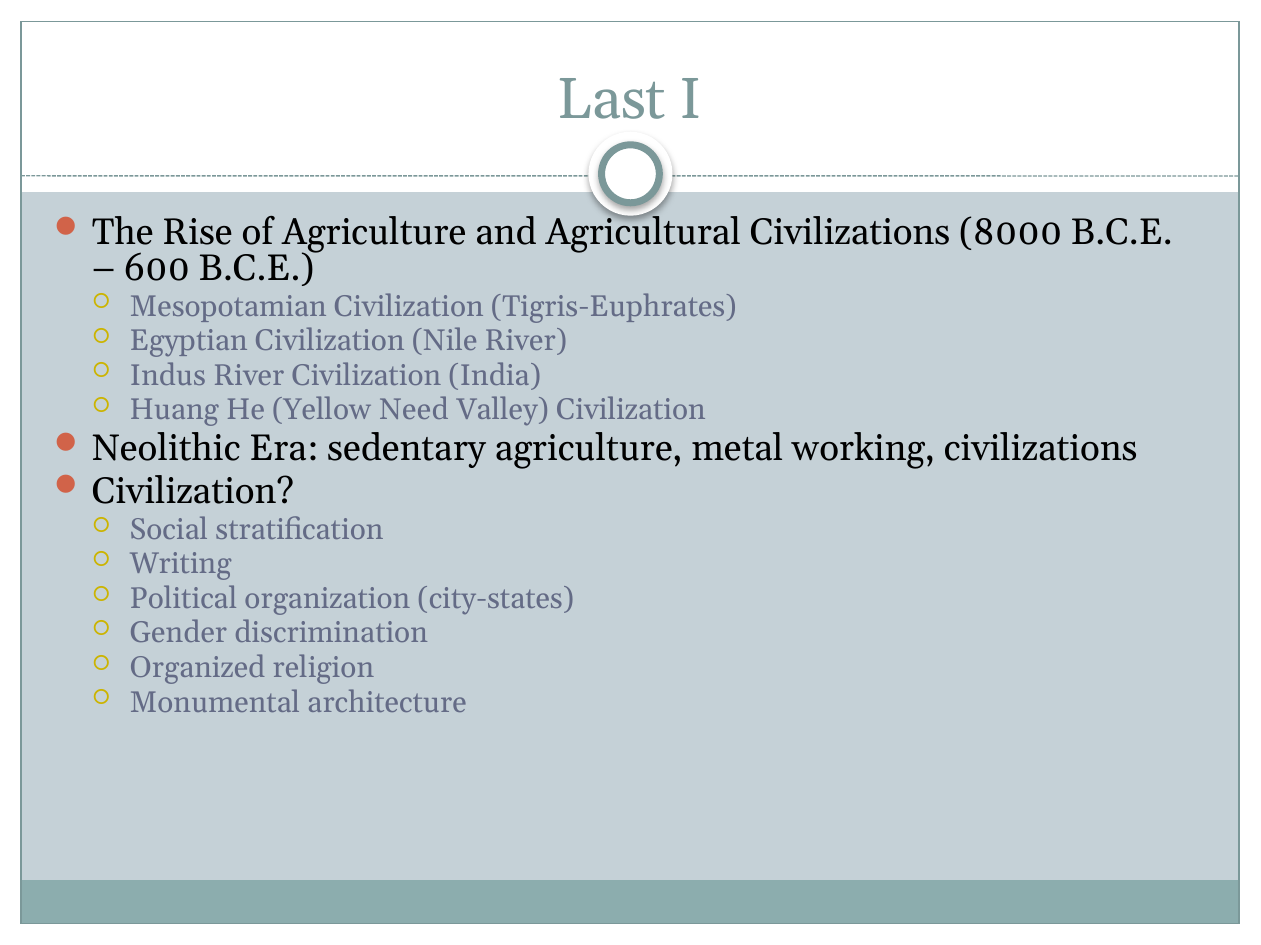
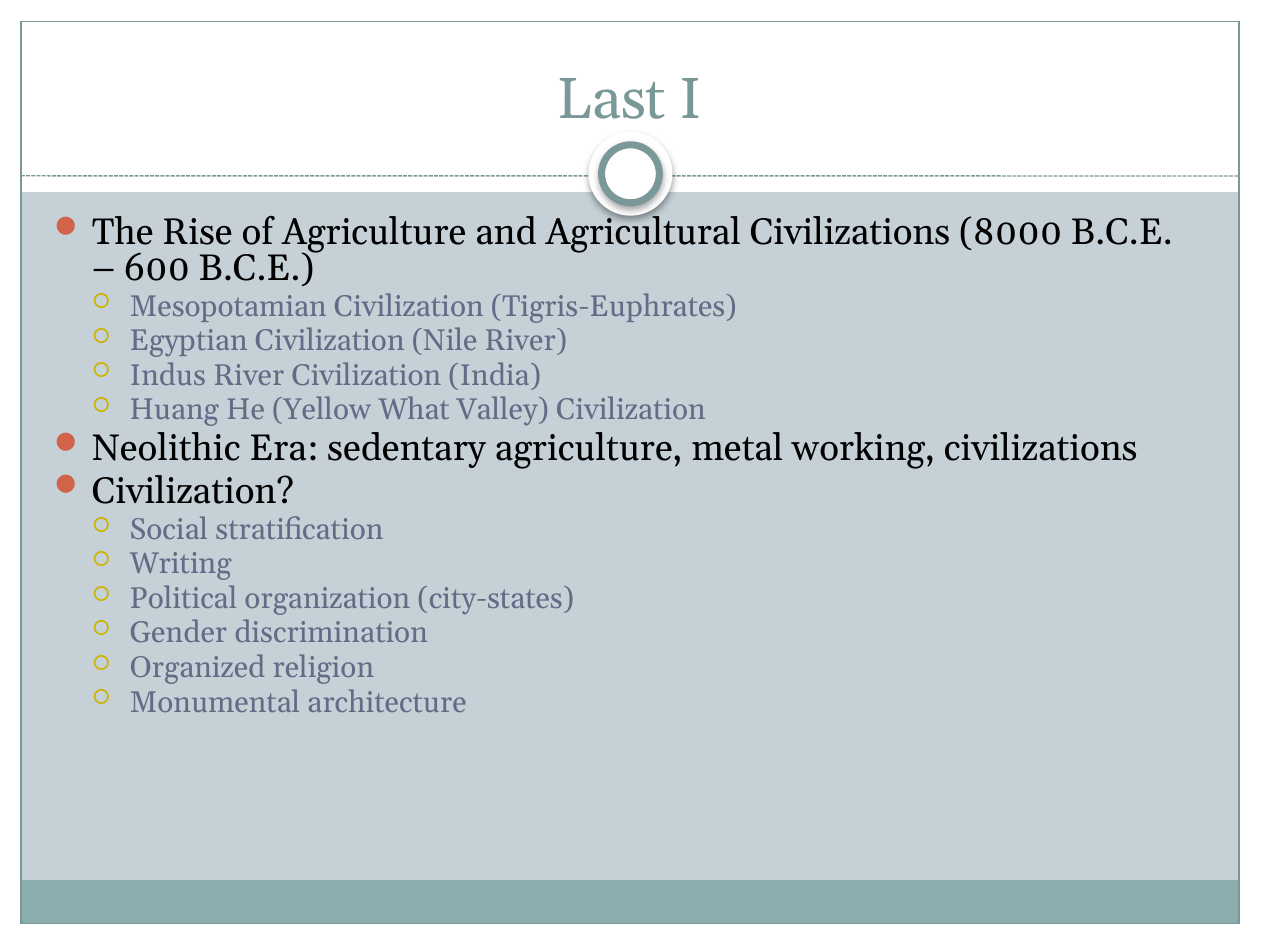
Need: Need -> What
